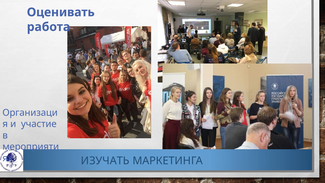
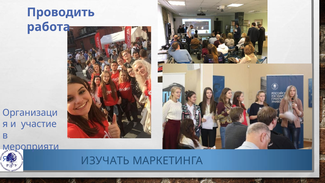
Оценивать: Оценивать -> Проводить
